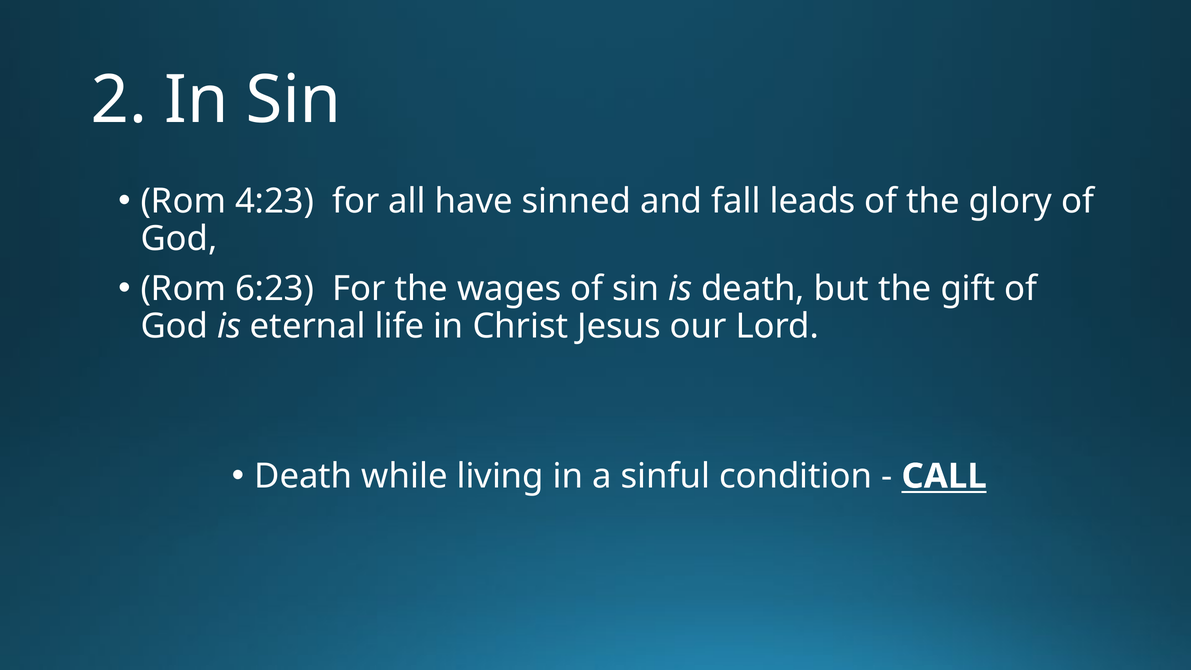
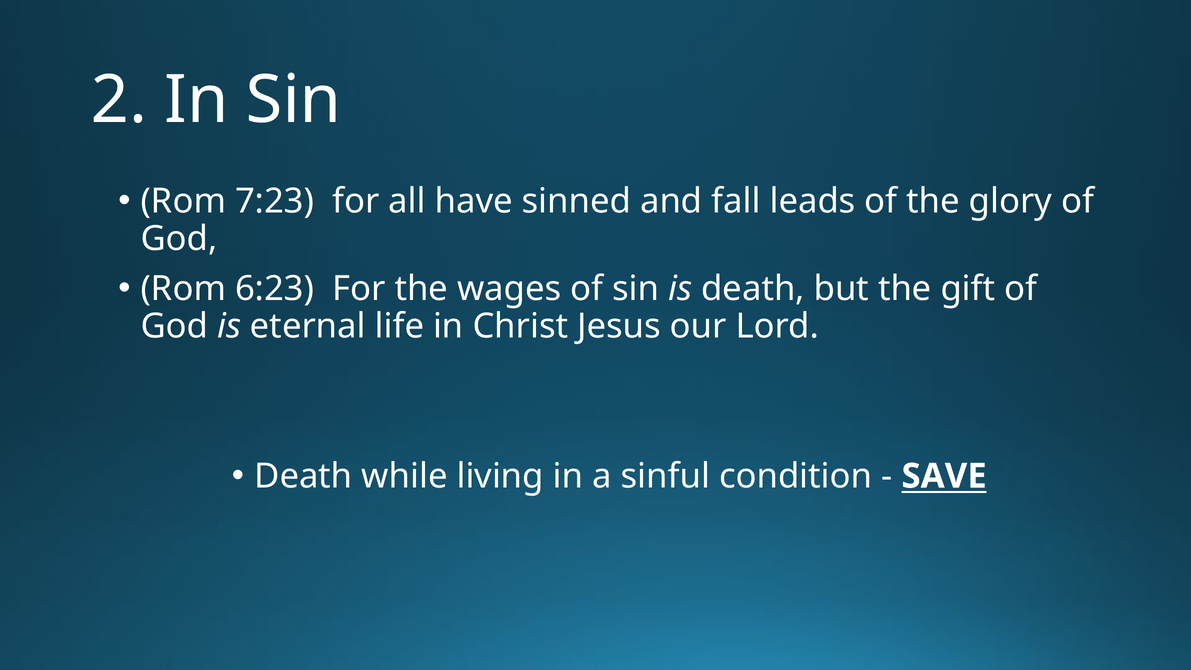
4:23: 4:23 -> 7:23
CALL: CALL -> SAVE
